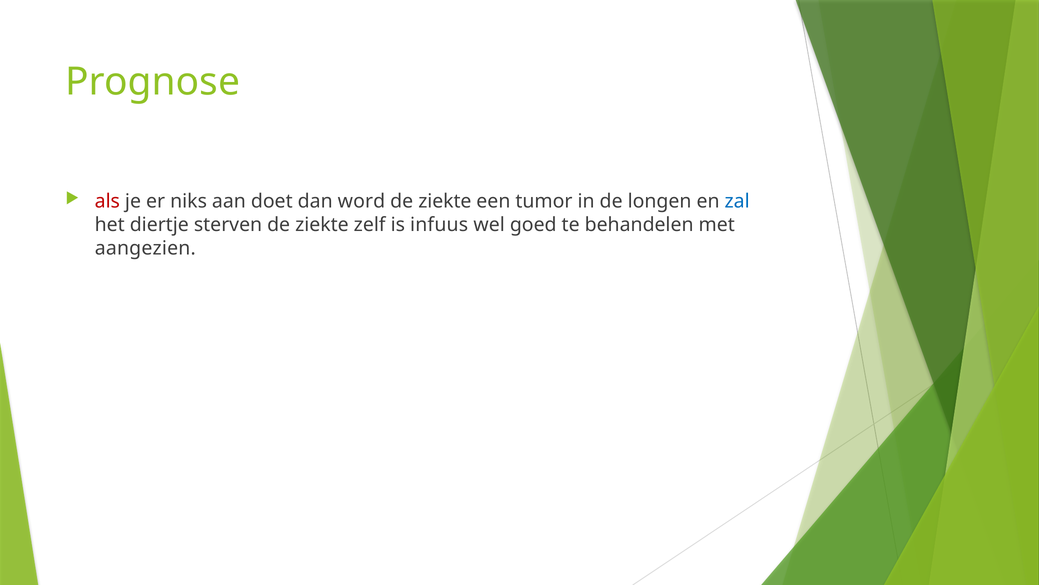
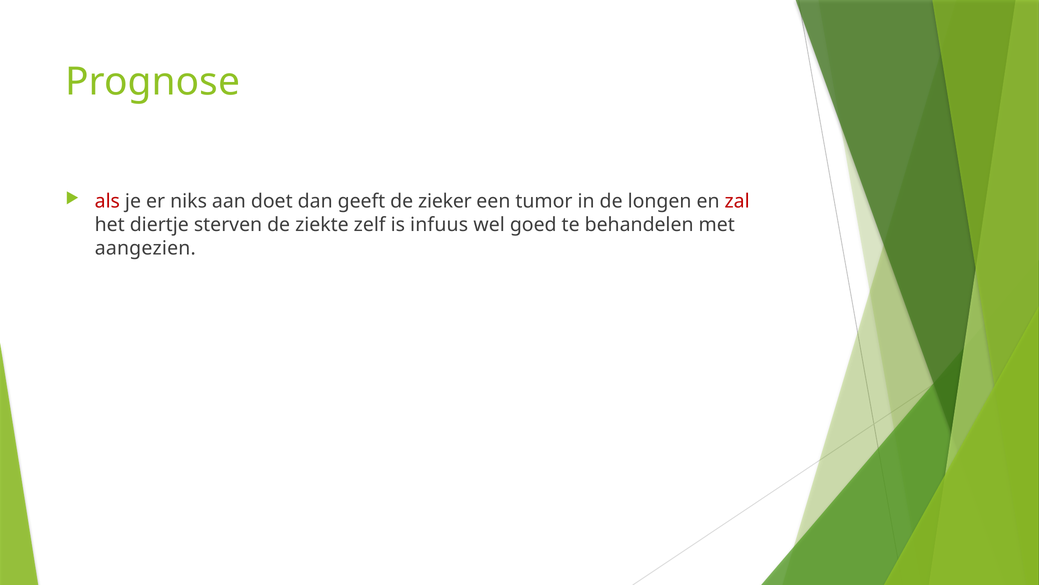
word: word -> geeft
ziekte at (445, 201): ziekte -> zieker
zal colour: blue -> red
